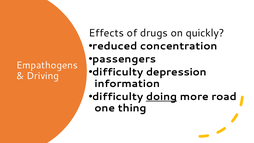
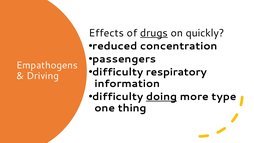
drugs underline: none -> present
depression: depression -> respiratory
road: road -> type
